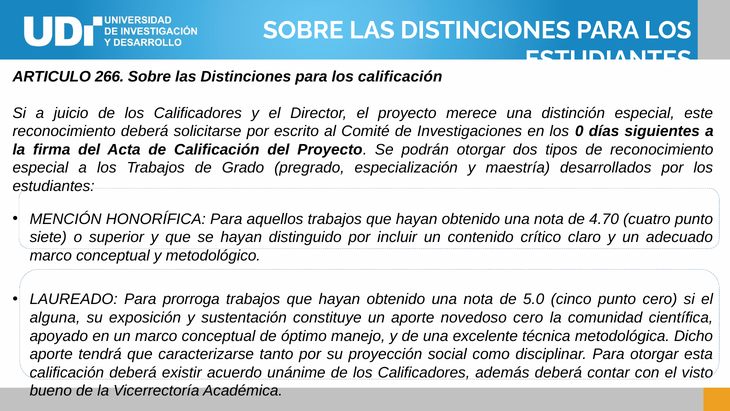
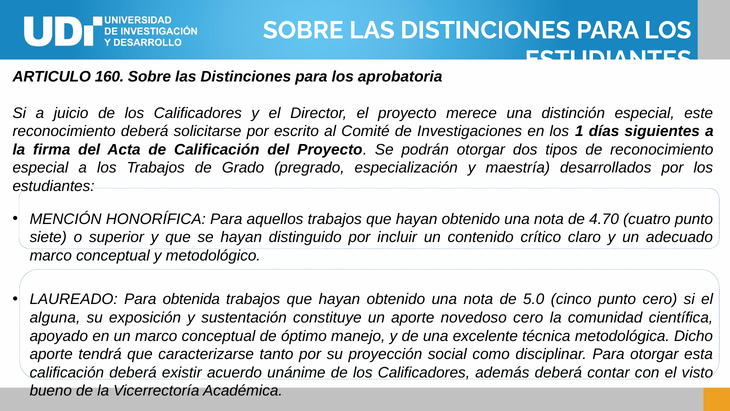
266: 266 -> 160
los calificación: calificación -> aprobatoria
0: 0 -> 1
prorroga: prorroga -> obtenida
